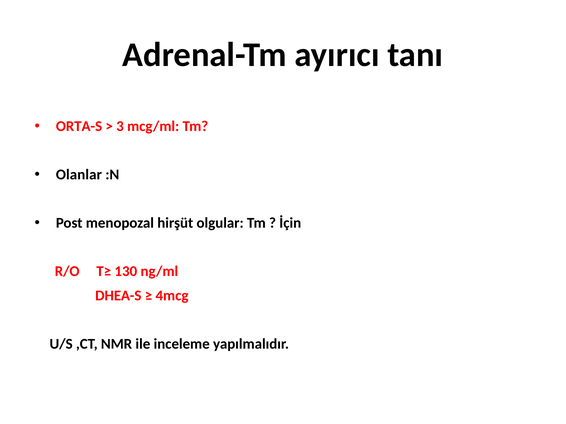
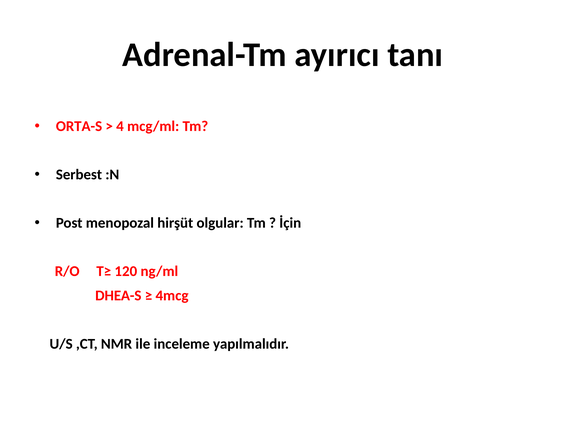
3: 3 -> 4
Olanlar: Olanlar -> Serbest
130: 130 -> 120
